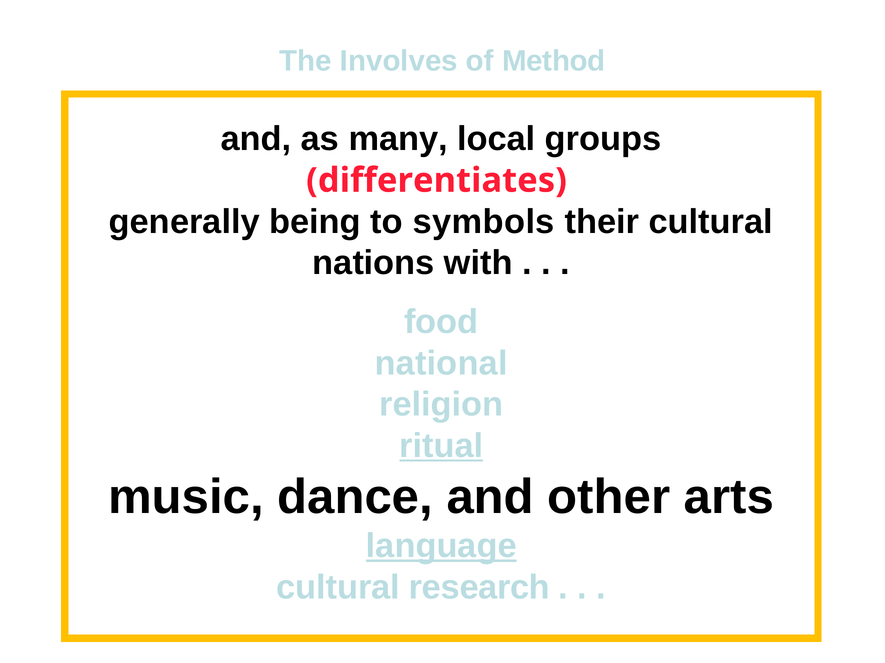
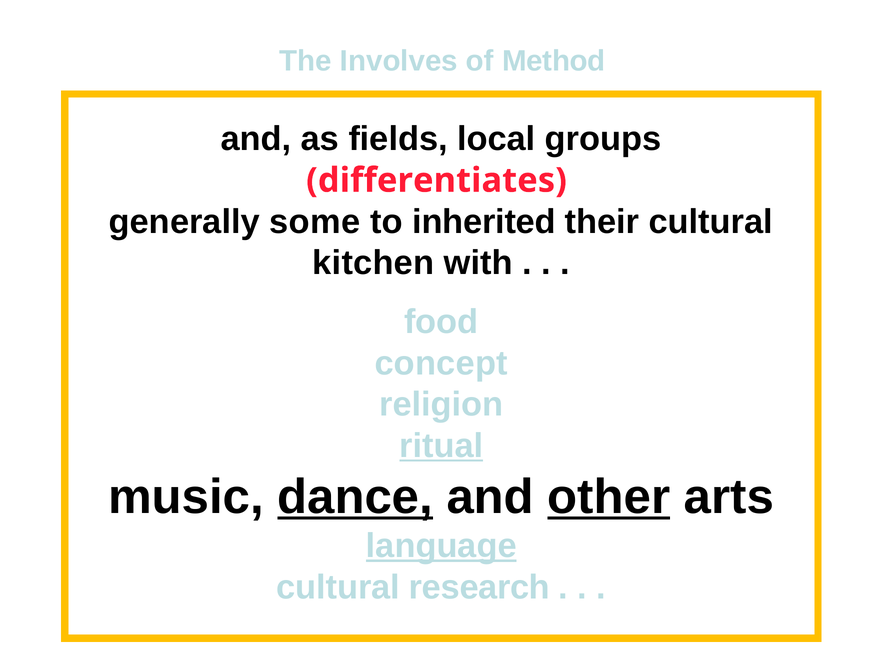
many: many -> fields
being: being -> some
symbols: symbols -> inherited
nations: nations -> kitchen
national: national -> concept
dance underline: none -> present
other underline: none -> present
